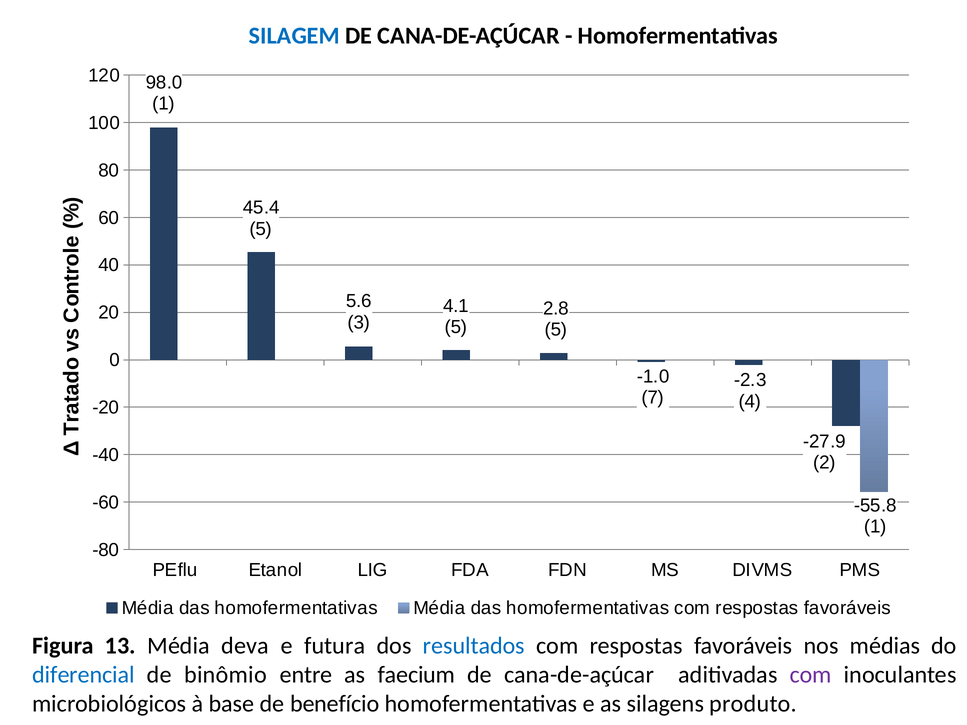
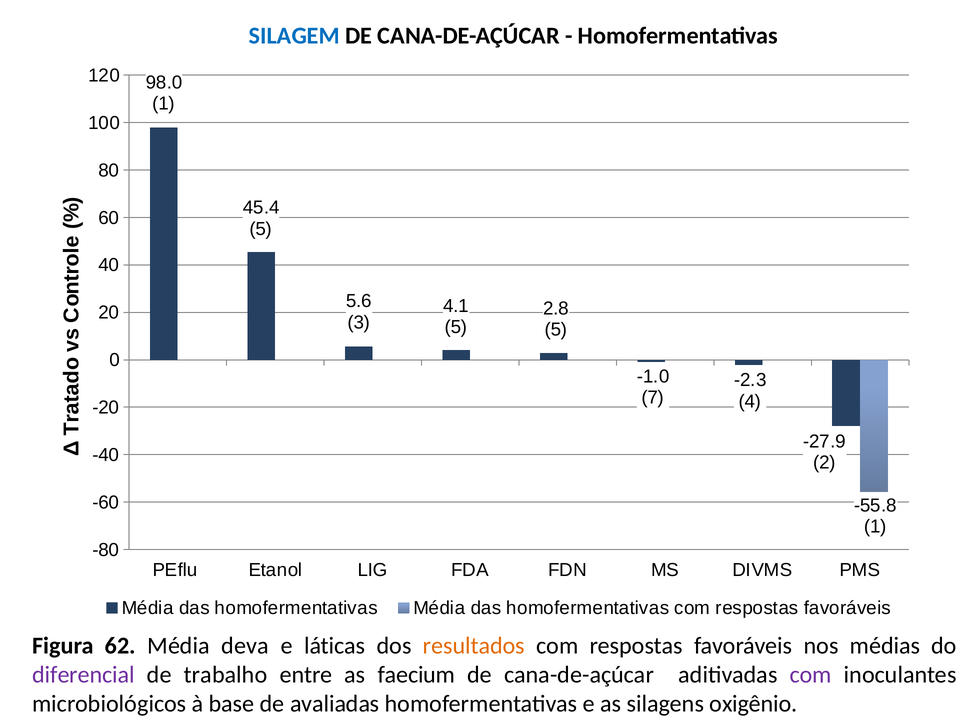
13: 13 -> 62
futura: futura -> láticas
resultados colour: blue -> orange
diferencial colour: blue -> purple
binômio: binômio -> trabalho
benefício: benefício -> avaliadas
produto: produto -> oxigênio
